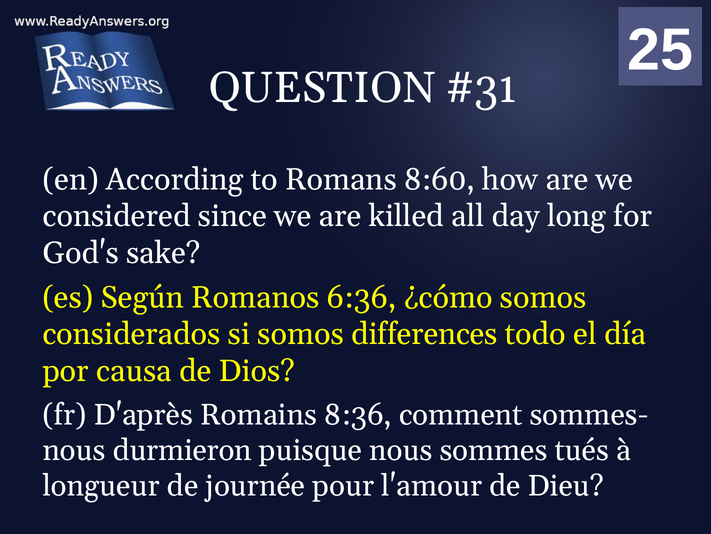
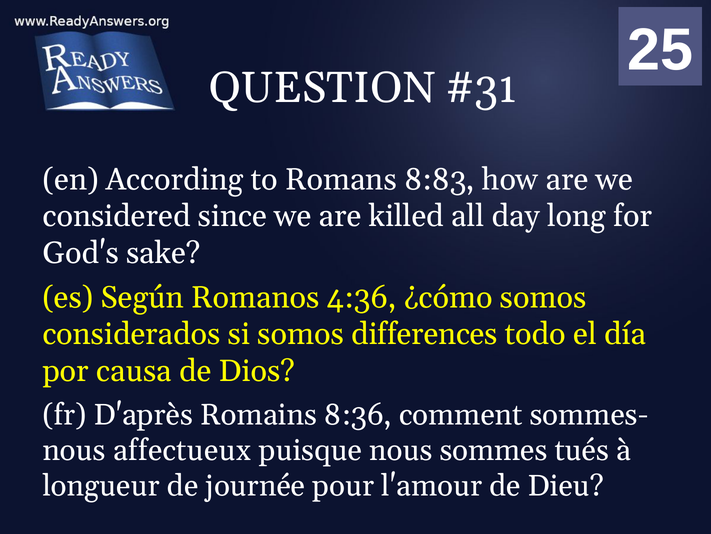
8:60: 8:60 -> 8:83
6:36: 6:36 -> 4:36
durmieron: durmieron -> affectueux
